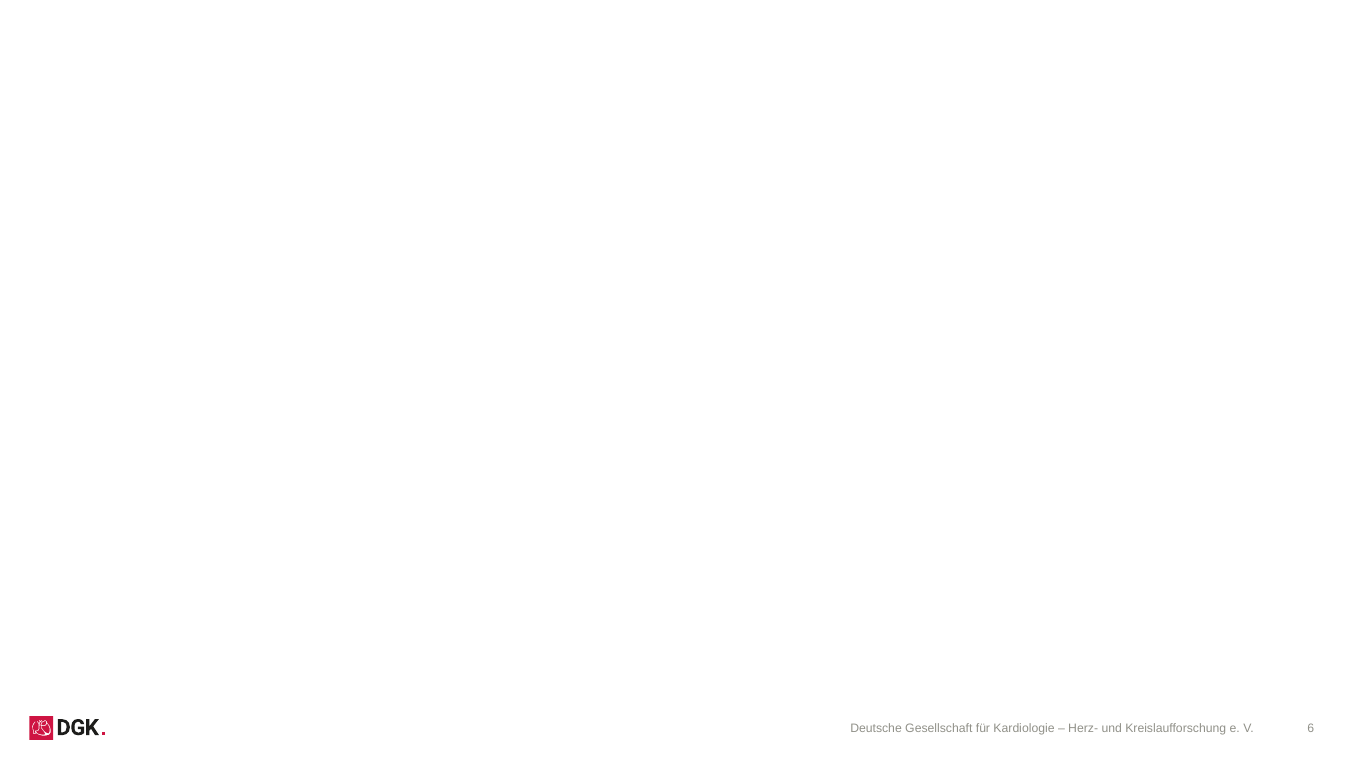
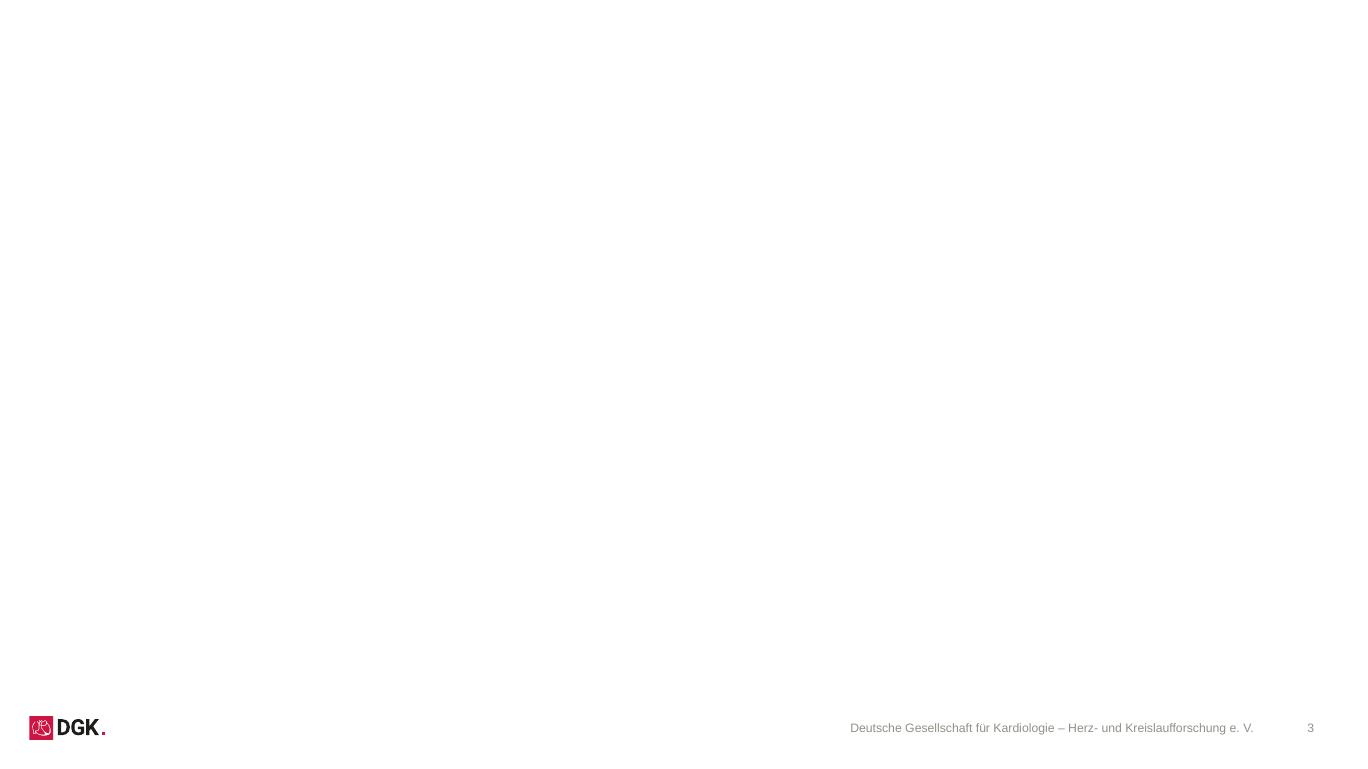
6: 6 -> 3
